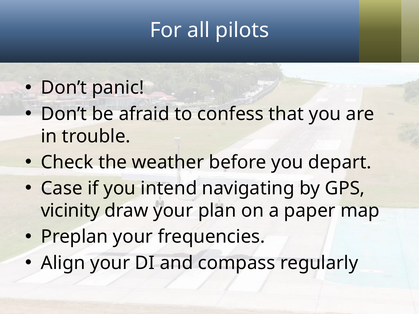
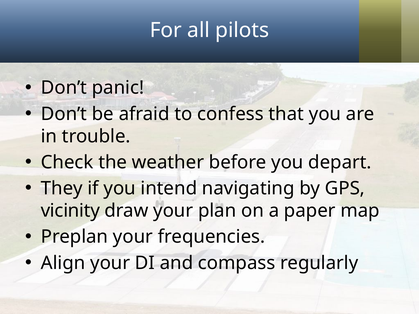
Case: Case -> They
